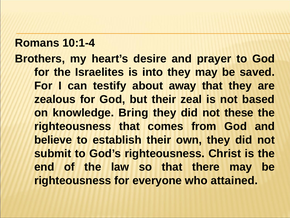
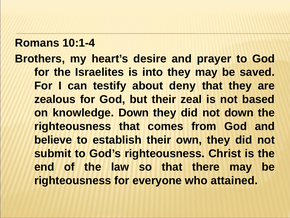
away: away -> deny
knowledge Bring: Bring -> Down
not these: these -> down
